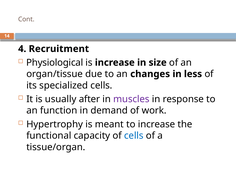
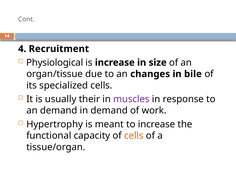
less: less -> bile
after: after -> their
an function: function -> demand
cells at (134, 136) colour: blue -> orange
